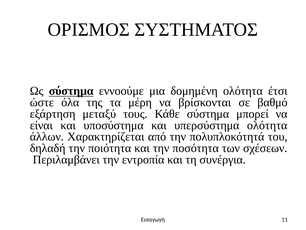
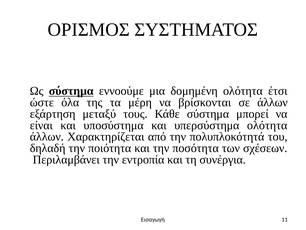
σε βαθμό: βαθμό -> άλλων
